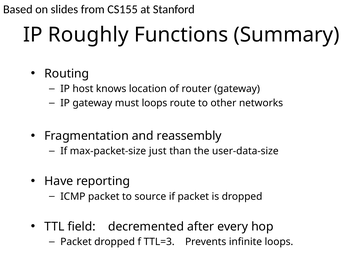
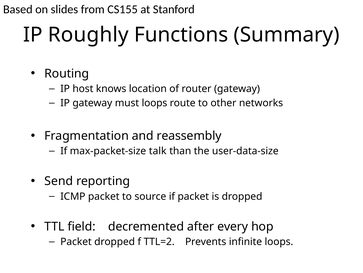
just: just -> talk
Have: Have -> Send
TTL=3: TTL=3 -> TTL=2
